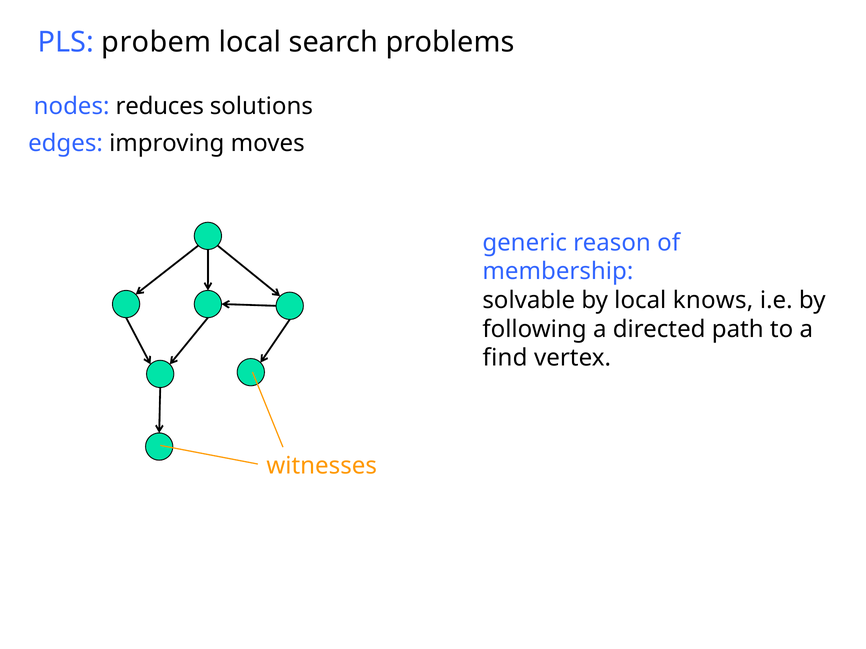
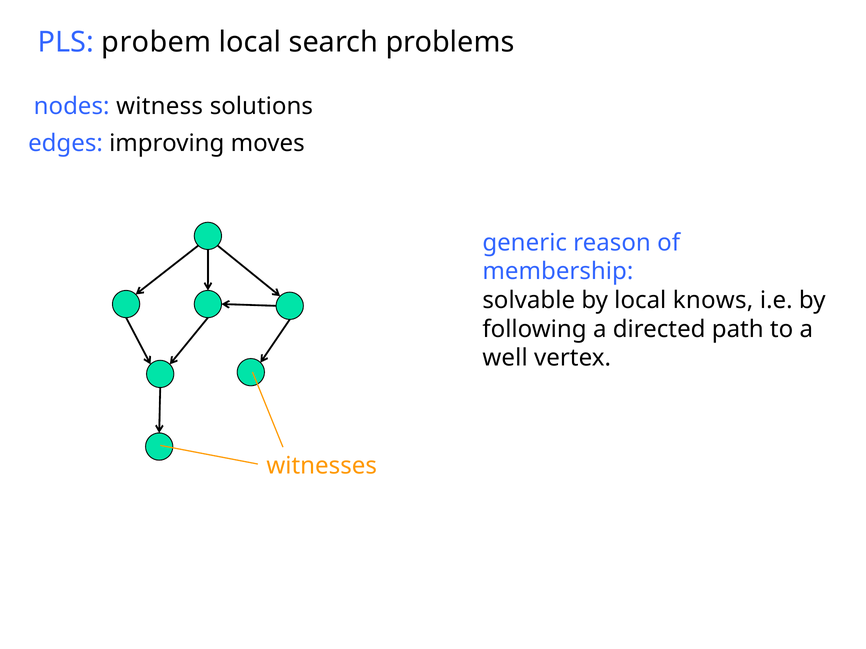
reduces: reduces -> witness
find: find -> well
